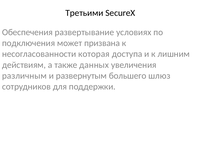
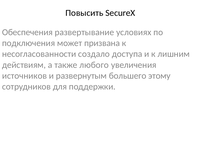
Третьими: Третьими -> Повысить
которая: которая -> создало
данных: данных -> любого
различным: различным -> источников
шлюз: шлюз -> этому
